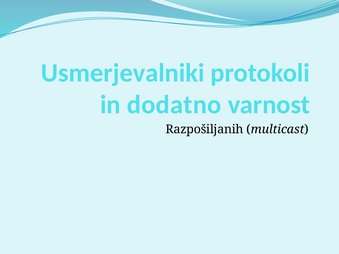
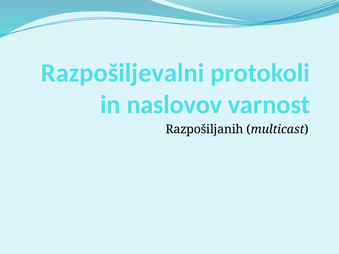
Usmerjevalniki: Usmerjevalniki -> Razpošiljevalni
dodatno: dodatno -> naslovov
